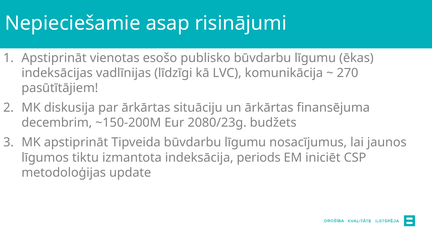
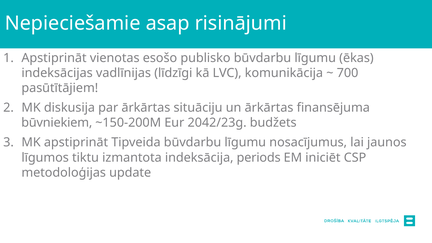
270: 270 -> 700
decembrim: decembrim -> būvniekiem
2080/23g: 2080/23g -> 2042/23g
